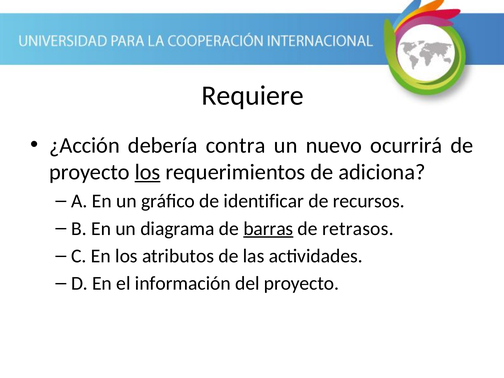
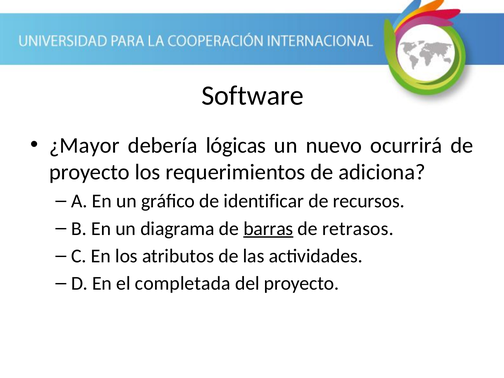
Requiere: Requiere -> Software
¿Acción: ¿Acción -> ¿Mayor
contra: contra -> lógicas
los at (148, 172) underline: present -> none
información: información -> completada
